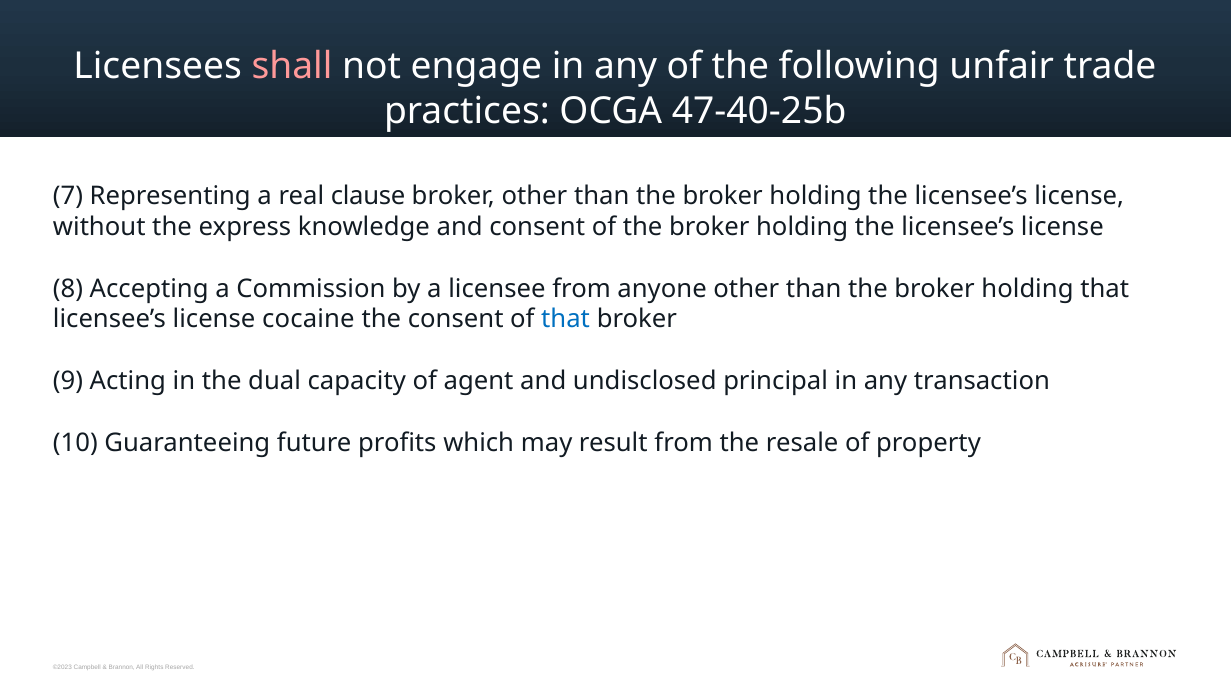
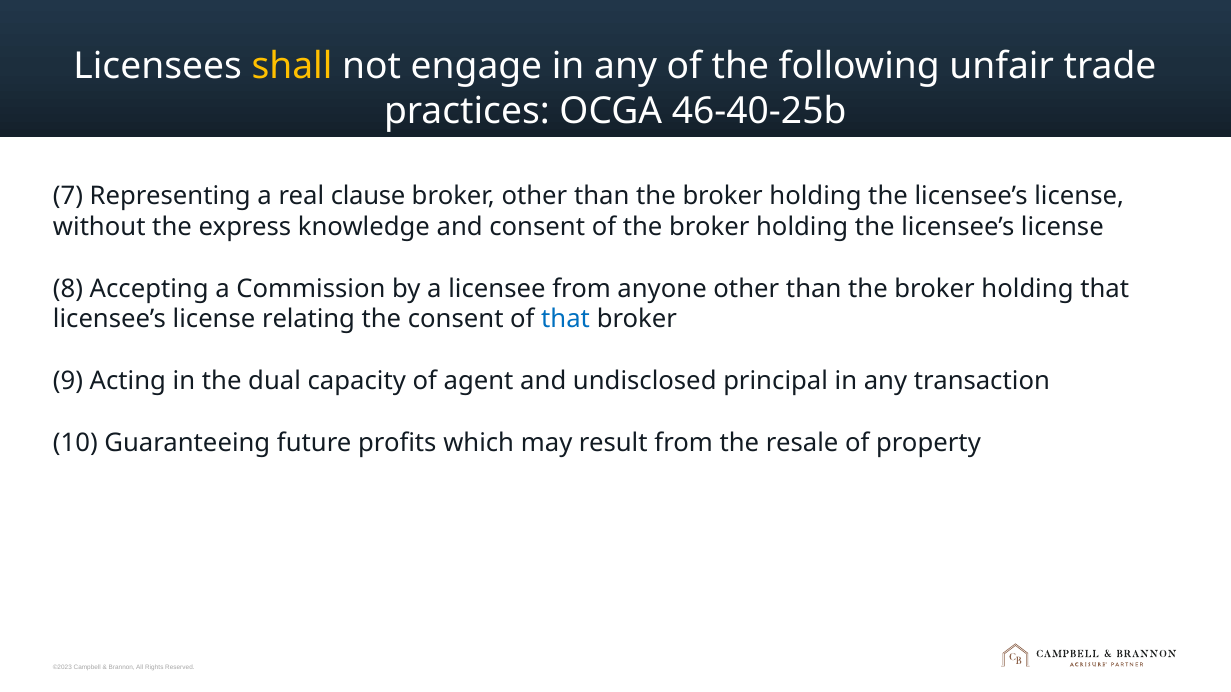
shall colour: pink -> yellow
47-40-25b: 47-40-25b -> 46-40-25b
cocaine: cocaine -> relating
